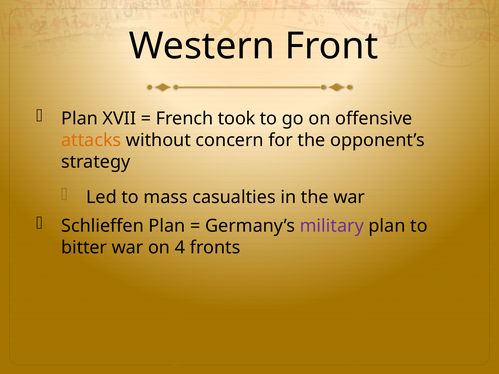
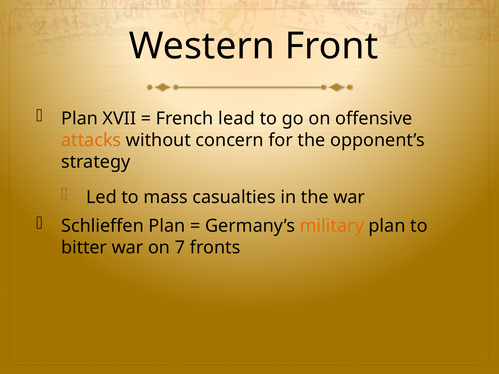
took: took -> lead
military colour: purple -> orange
4: 4 -> 7
